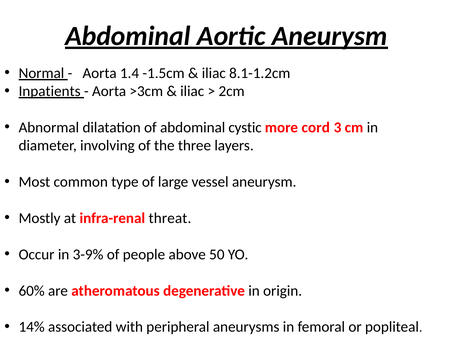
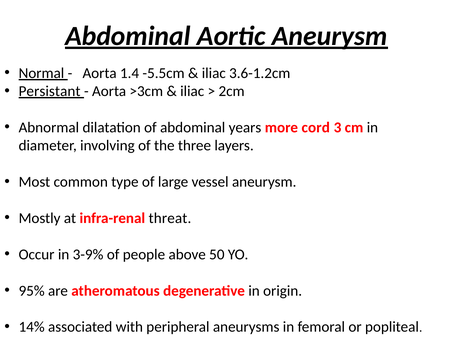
-1.5cm: -1.5cm -> -5.5cm
8.1-1.2cm: 8.1-1.2cm -> 3.6-1.2cm
Inpatients: Inpatients -> Persistant
cystic: cystic -> years
60%: 60% -> 95%
